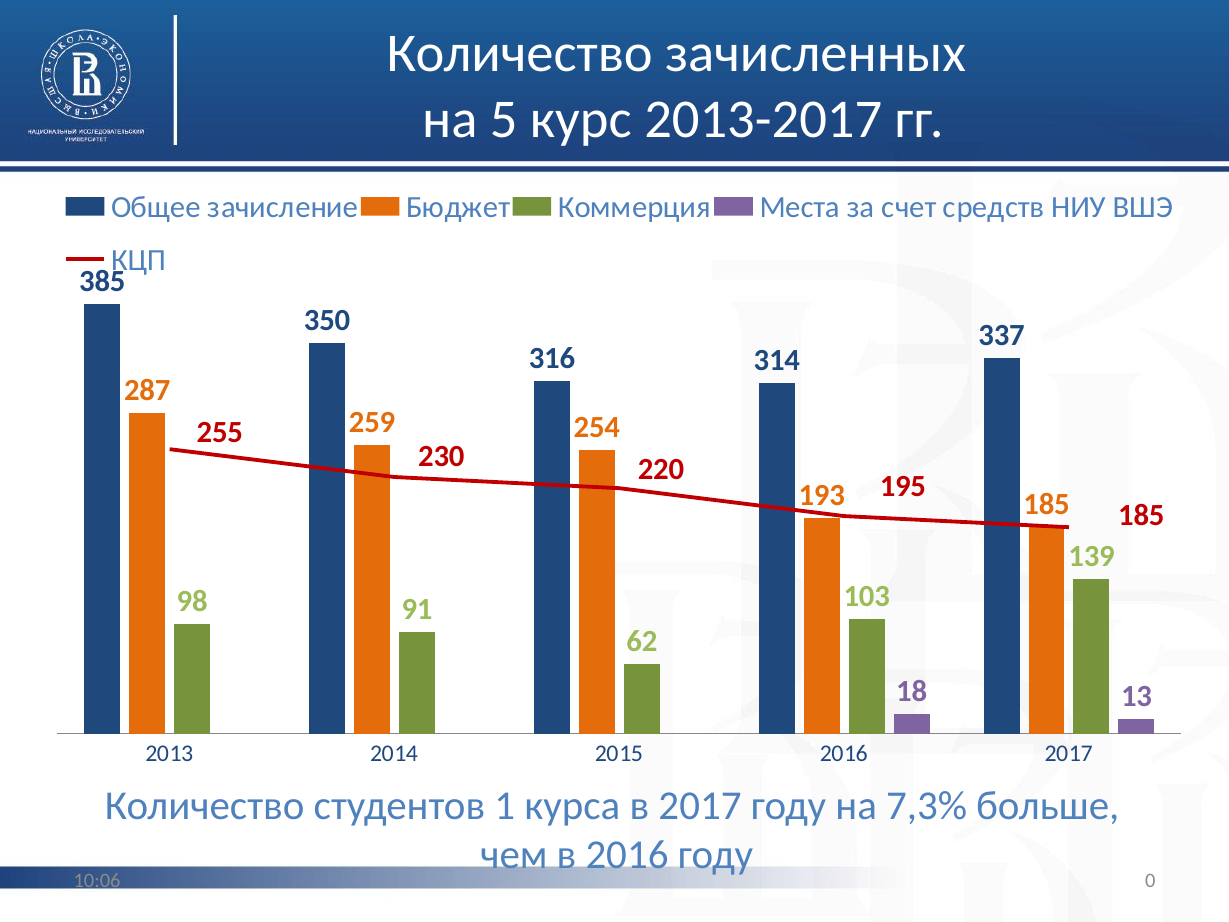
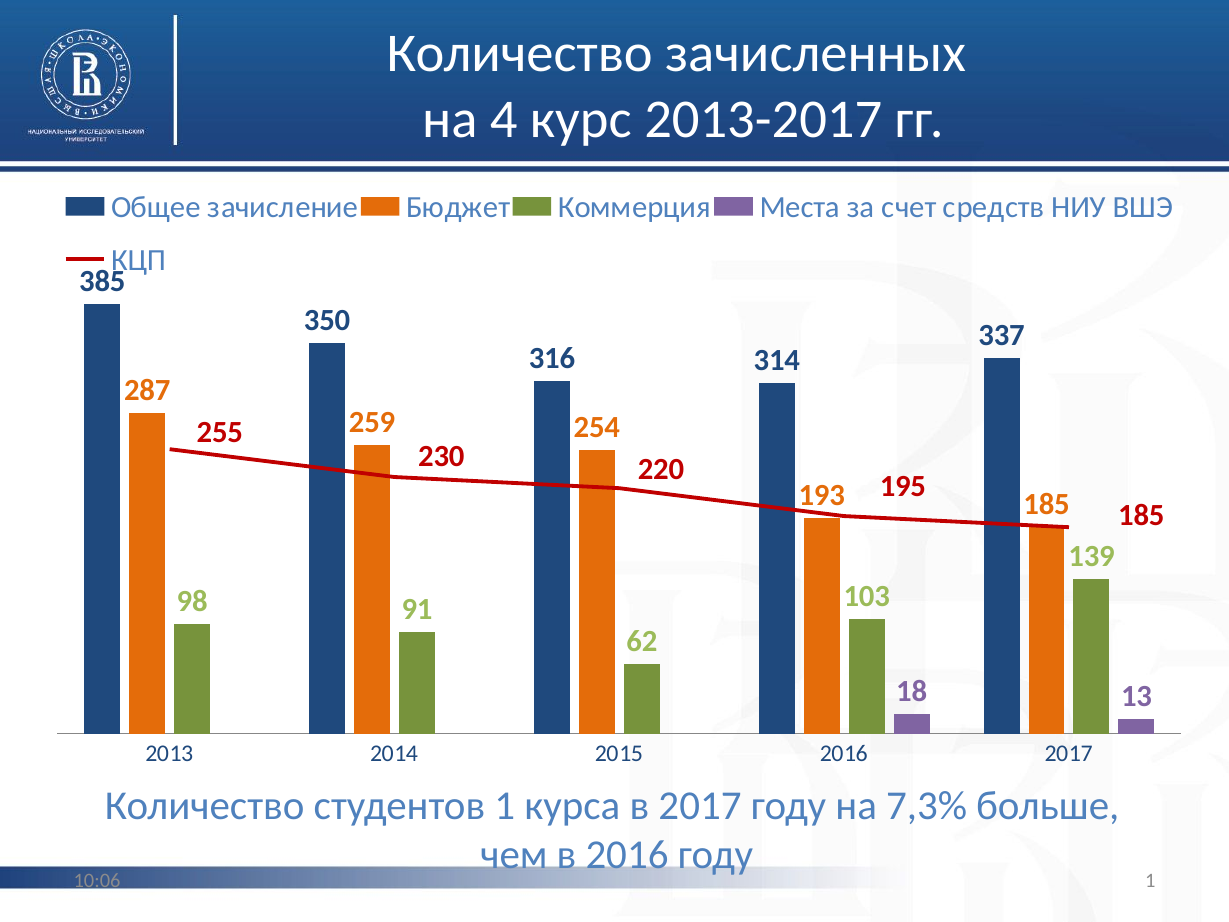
5: 5 -> 4
0 at (1150, 880): 0 -> 1
